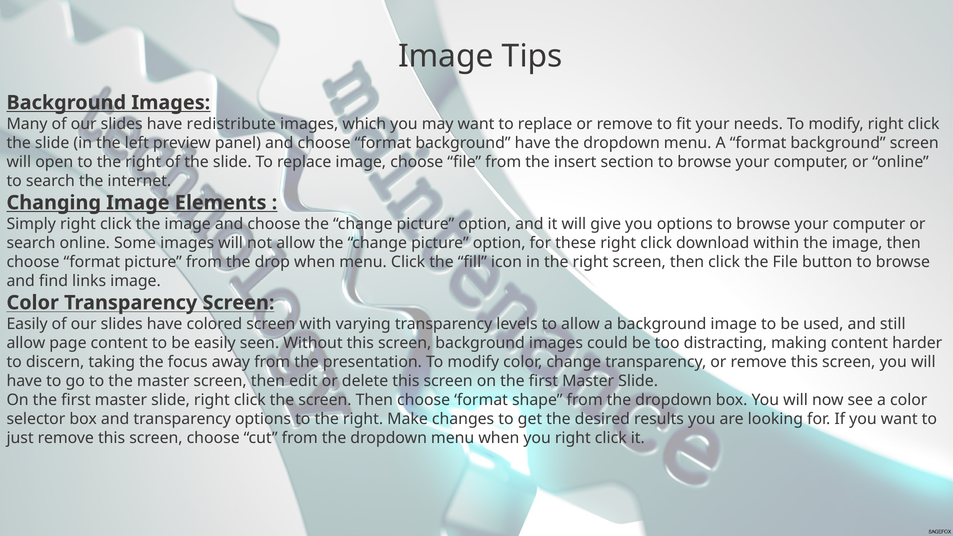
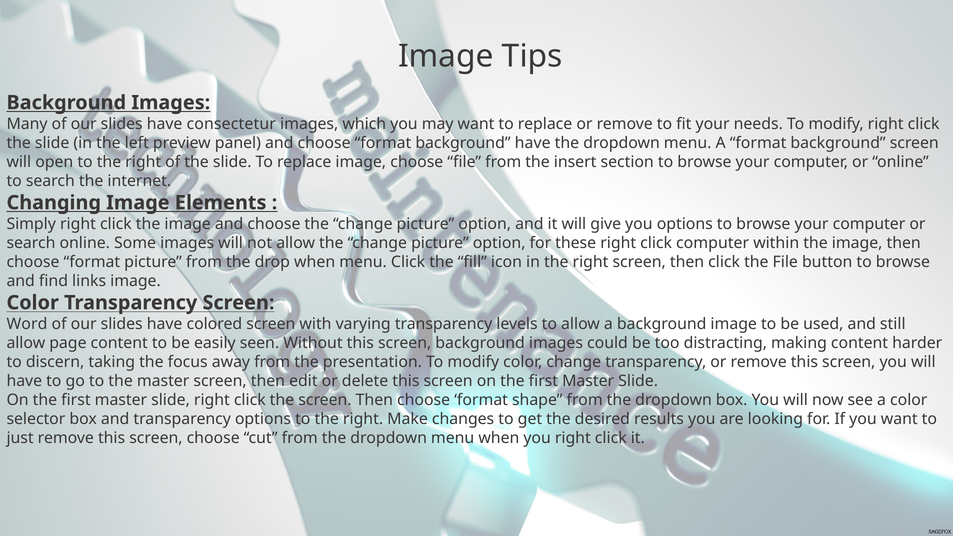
redistribute: redistribute -> consectetur
click download: download -> computer
Easily at (27, 324): Easily -> Word
